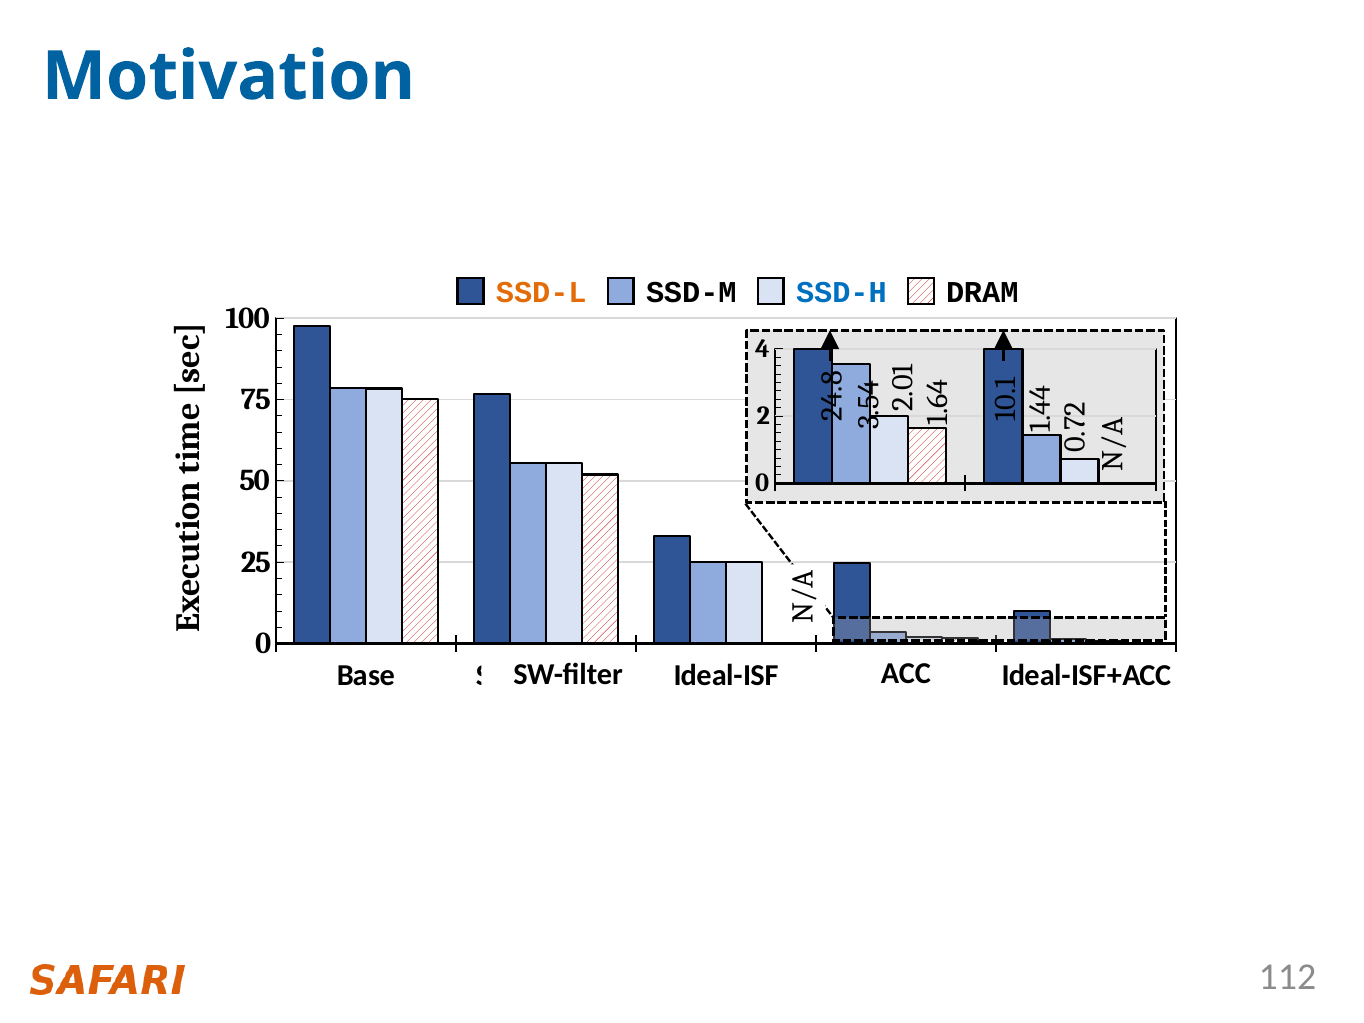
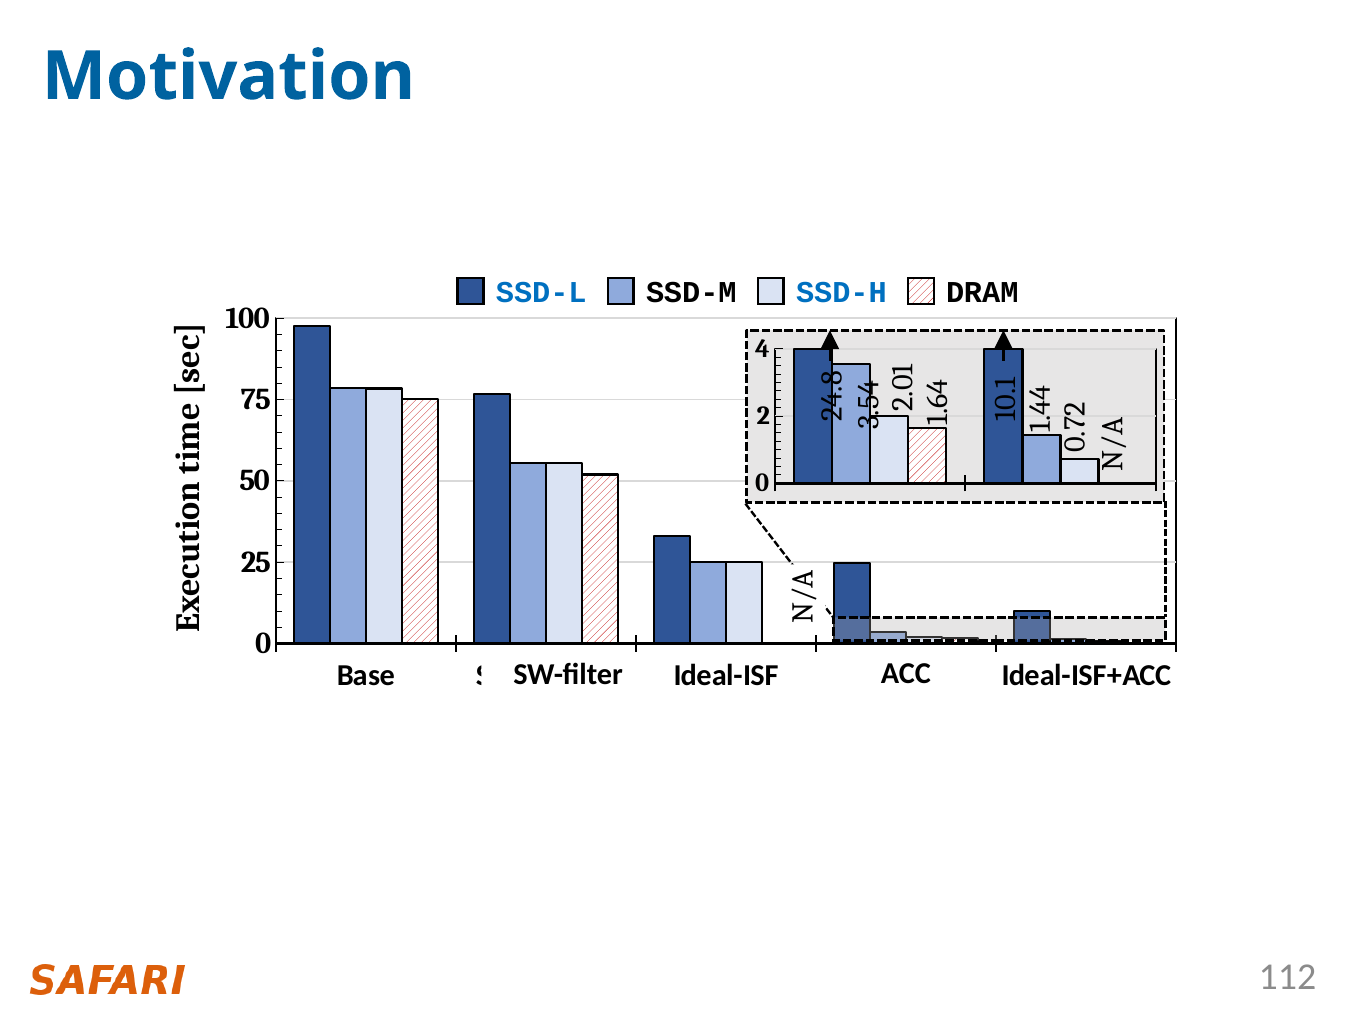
SSD-L colour: orange -> blue
